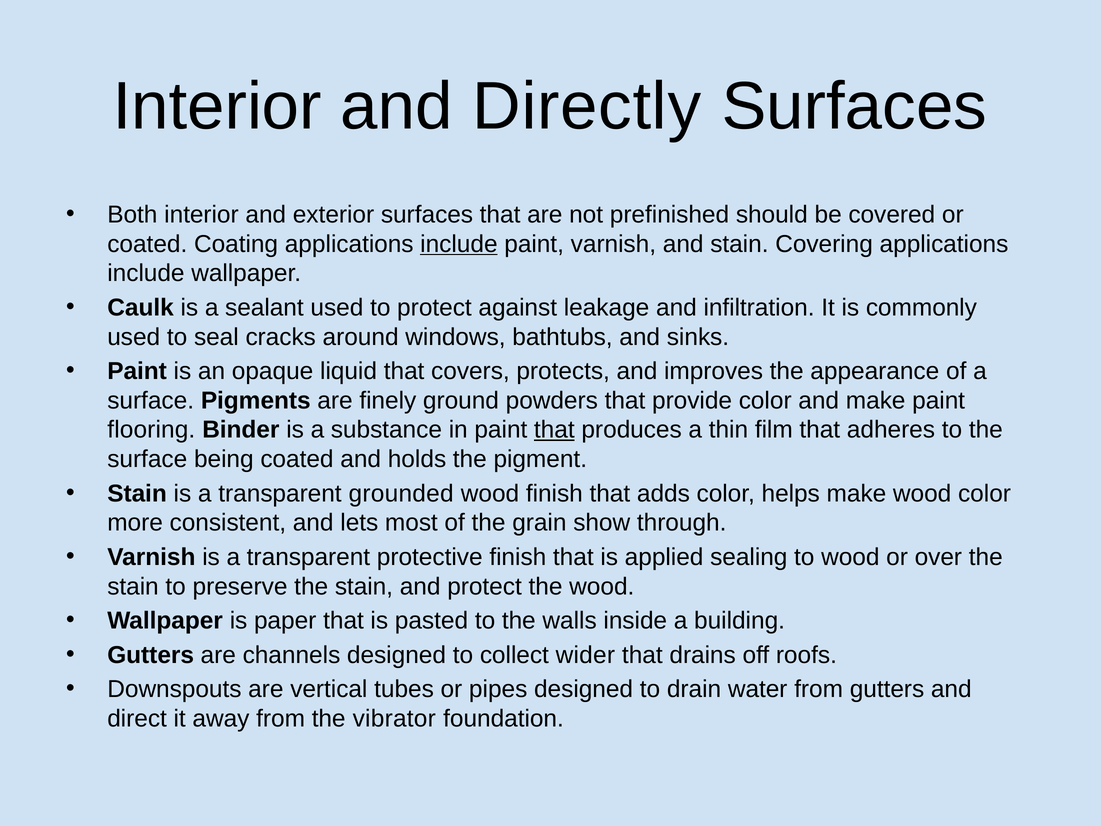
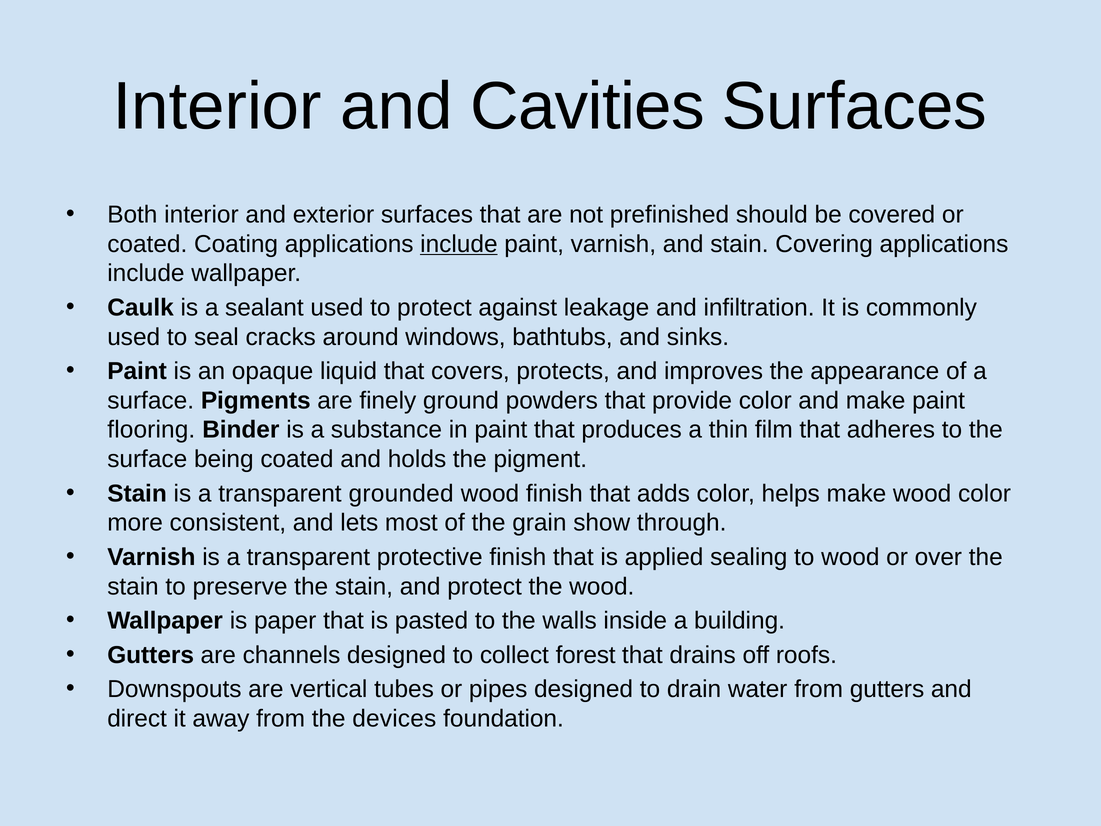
Directly: Directly -> Cavities
that at (554, 430) underline: present -> none
wider: wider -> forest
vibrator: vibrator -> devices
